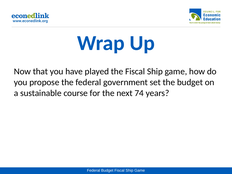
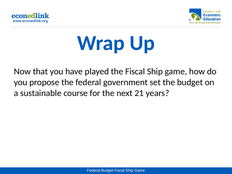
74: 74 -> 21
